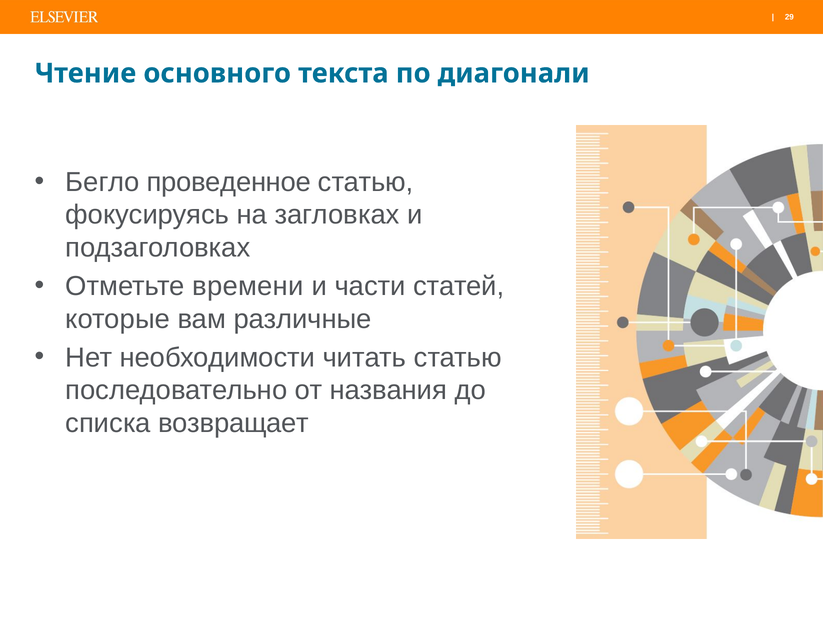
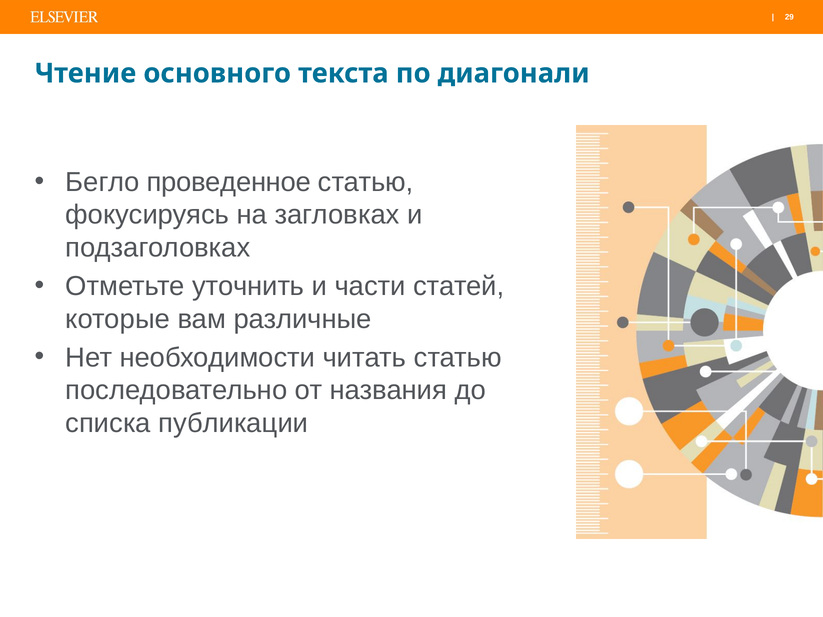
времени: времени -> уточнить
возвращает: возвращает -> публикации
